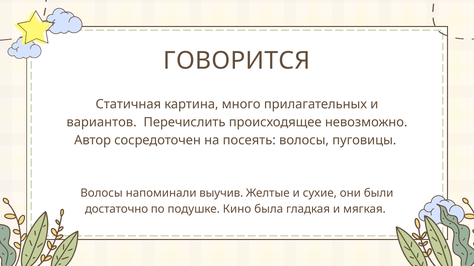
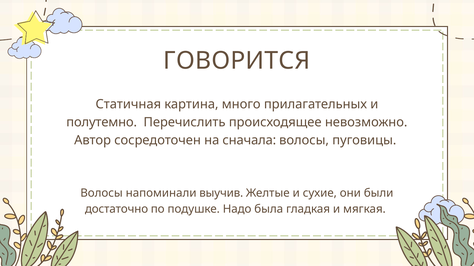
вариантов: вариантов -> полутемно
посеять: посеять -> сначала
Кино: Кино -> Надо
